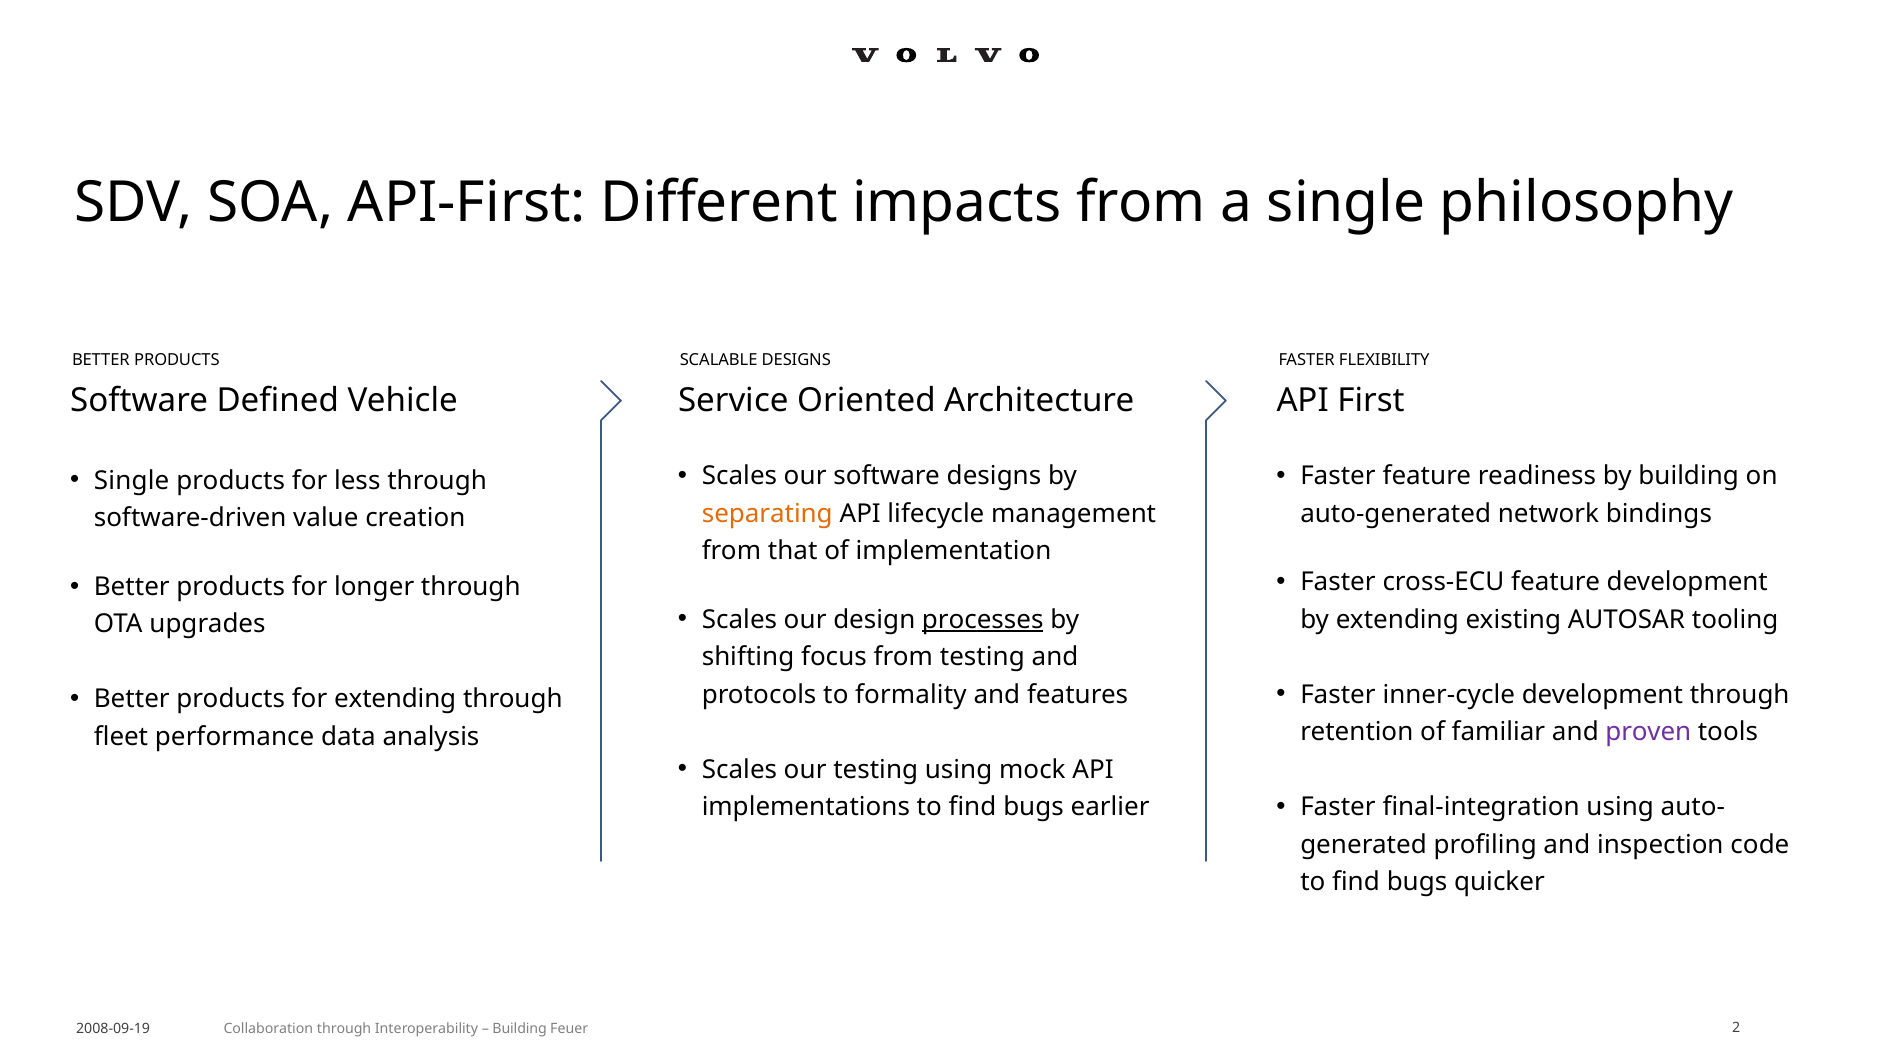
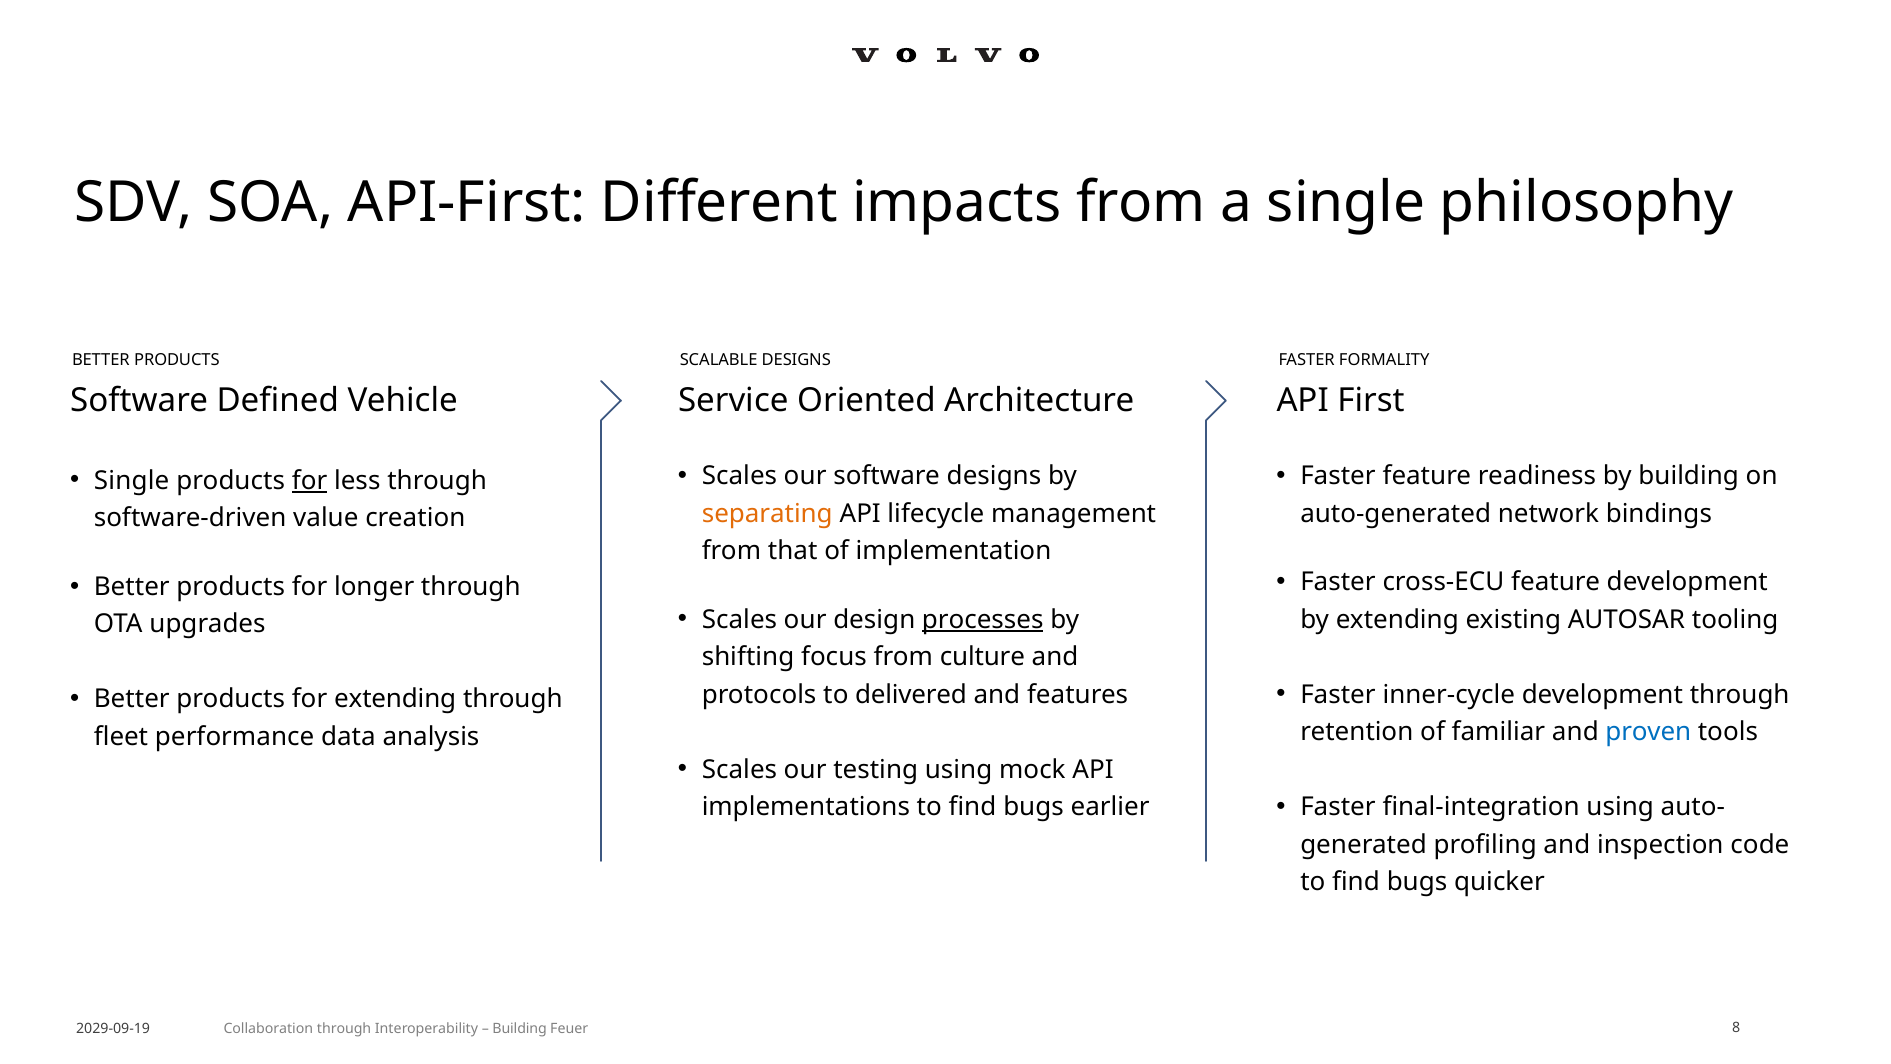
FLEXIBILITY: FLEXIBILITY -> FORMALITY
for at (310, 481) underline: none -> present
from testing: testing -> culture
formality: formality -> delivered
proven colour: purple -> blue
2008-09-19: 2008-09-19 -> 2029-09-19
2: 2 -> 8
